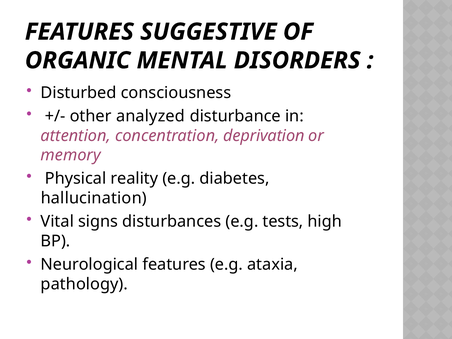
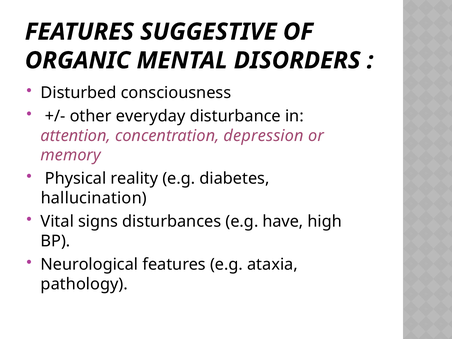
analyzed: analyzed -> everyday
deprivation: deprivation -> depression
tests: tests -> have
